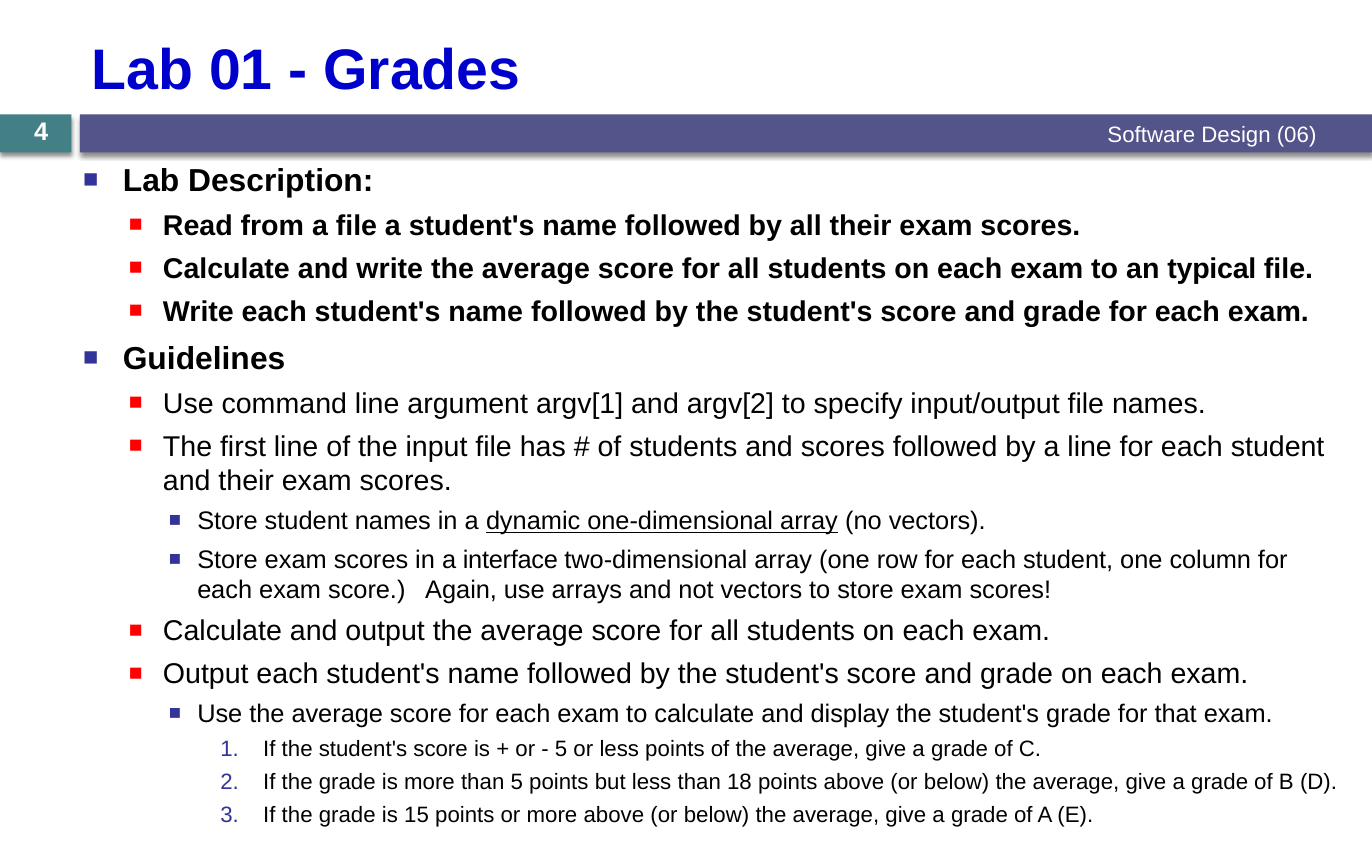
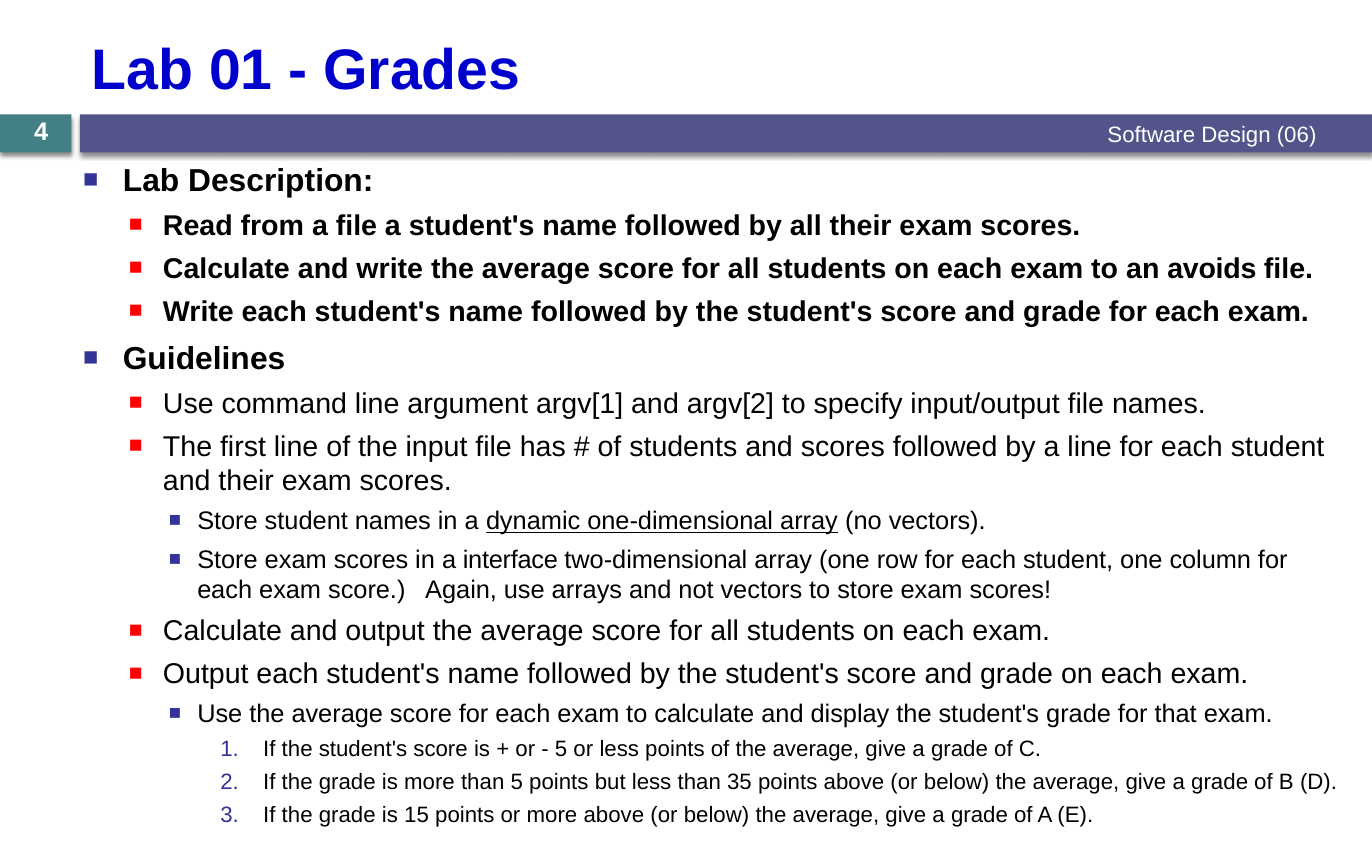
typical: typical -> avoids
18: 18 -> 35
